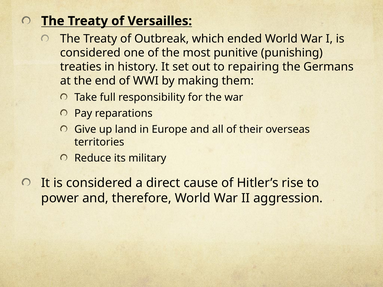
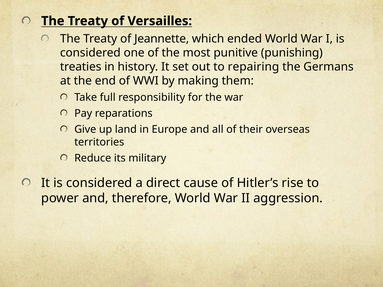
Outbreak: Outbreak -> Jeannette
